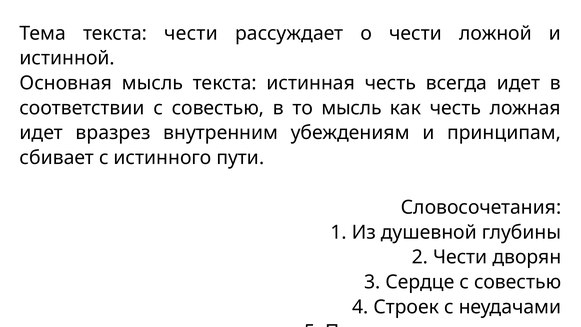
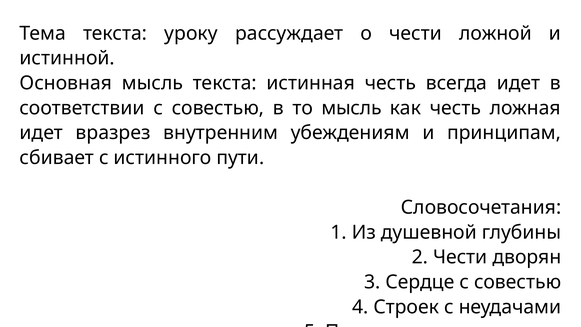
текста чести: чести -> уроку
